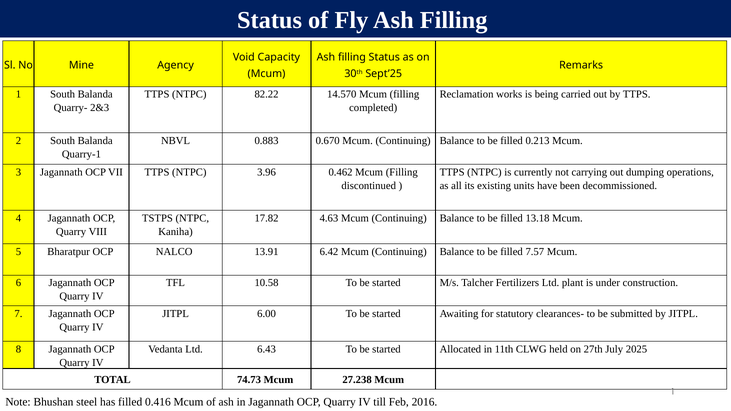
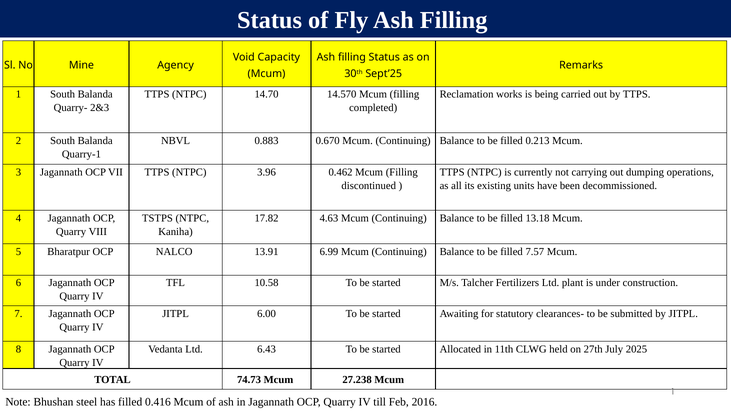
82.22: 82.22 -> 14.70
6.42: 6.42 -> 6.99
